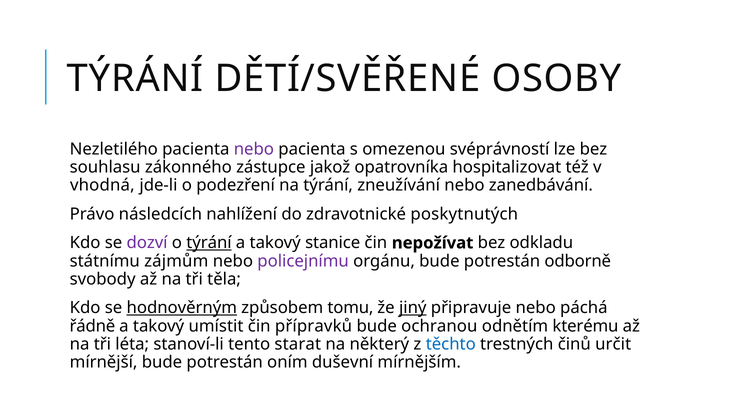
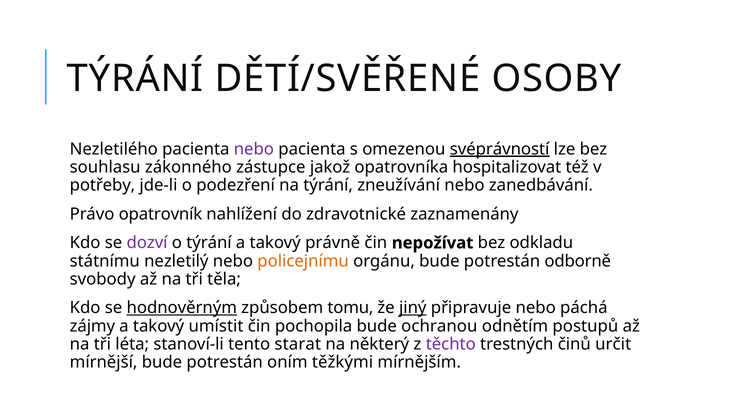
svéprávností underline: none -> present
vhodná: vhodná -> potřeby
následcích: následcích -> opatrovník
poskytnutých: poskytnutých -> zaznamenány
týrání at (209, 243) underline: present -> none
stanice: stanice -> právně
zájmům: zájmům -> nezletilý
policejnímu colour: purple -> orange
řádně: řádně -> zájmy
přípravků: přípravků -> pochopila
kterému: kterému -> postupů
těchto colour: blue -> purple
duševní: duševní -> těžkými
